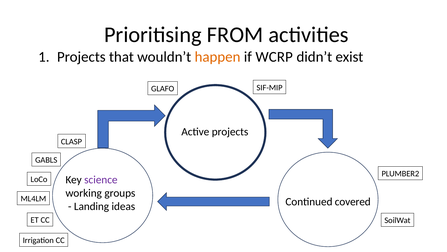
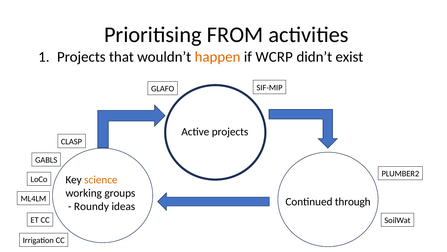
science colour: purple -> orange
covered: covered -> through
Landing: Landing -> Roundy
